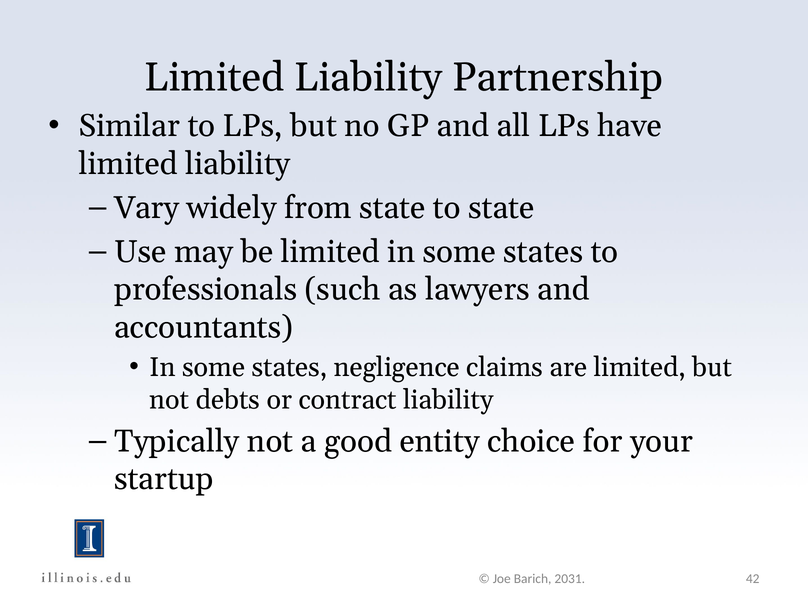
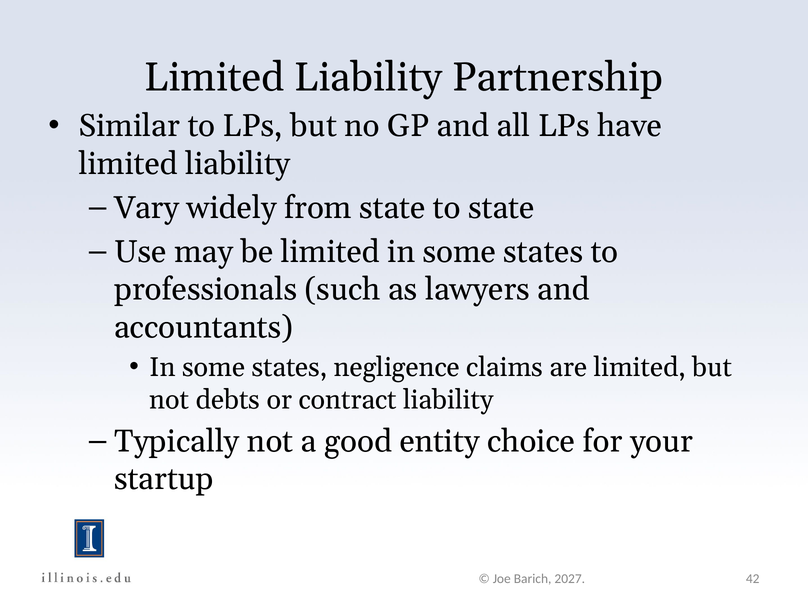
2031: 2031 -> 2027
